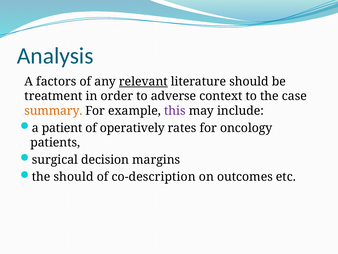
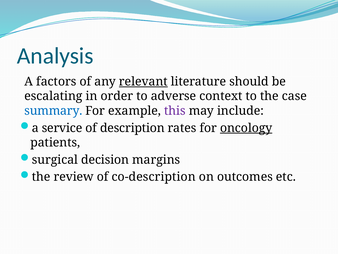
treatment: treatment -> escalating
summary colour: orange -> blue
patient: patient -> service
operatively: operatively -> description
oncology underline: none -> present
the should: should -> review
